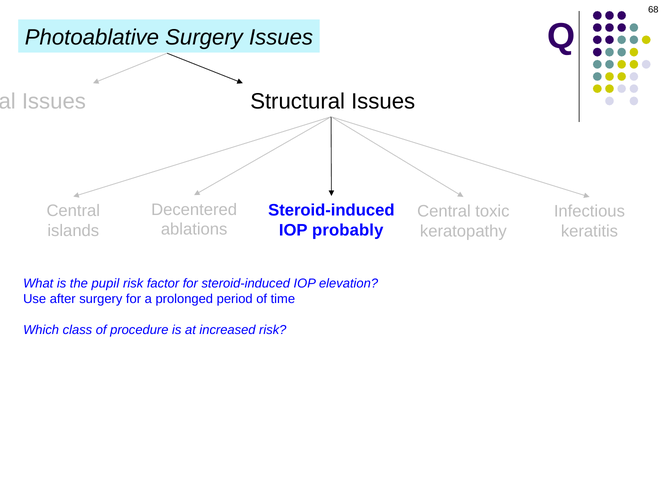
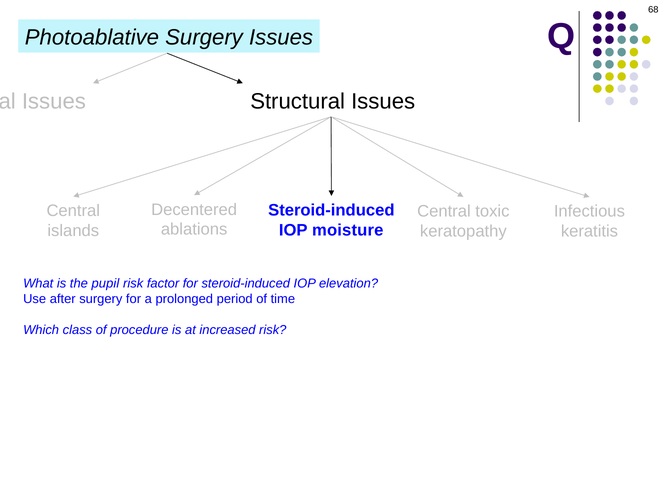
probably: probably -> moisture
